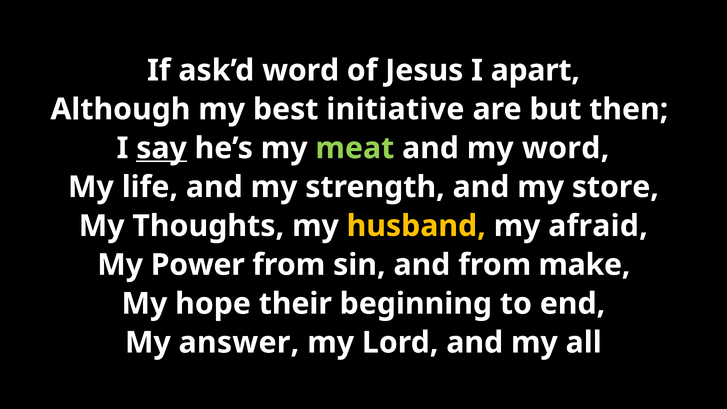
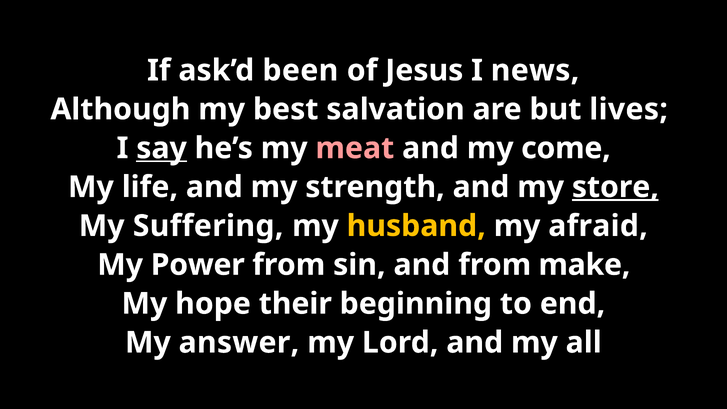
ask’d word: word -> been
apart: apart -> news
initiative: initiative -> salvation
then: then -> lives
meat colour: light green -> pink
my word: word -> come
store underline: none -> present
Thoughts: Thoughts -> Suffering
